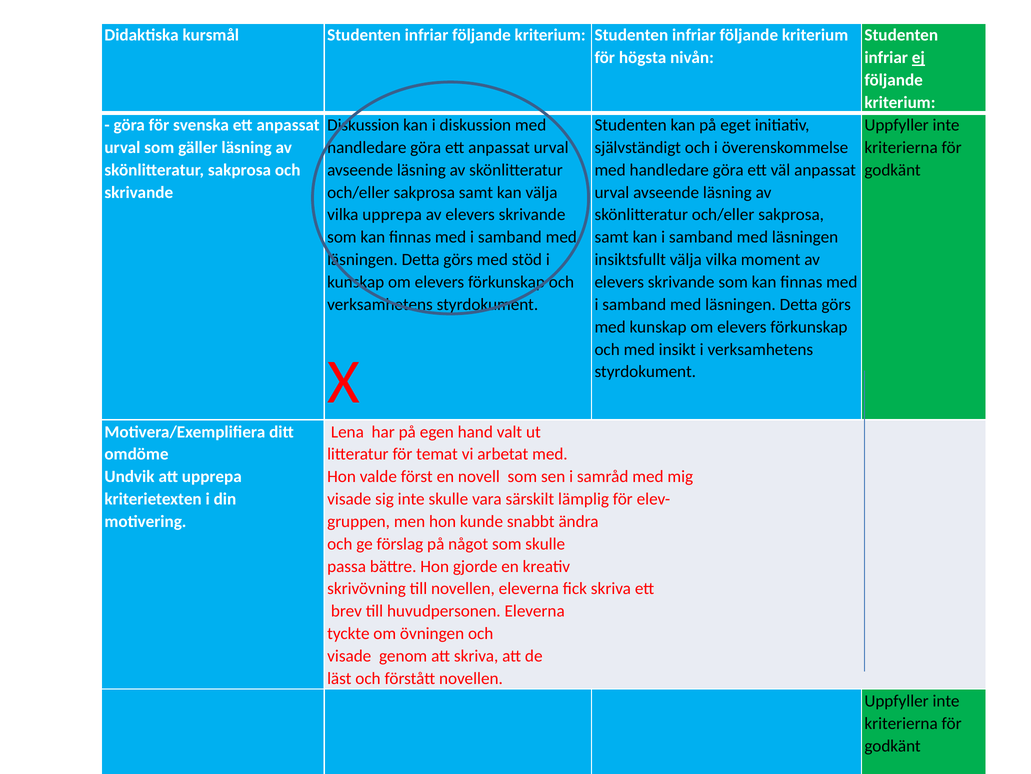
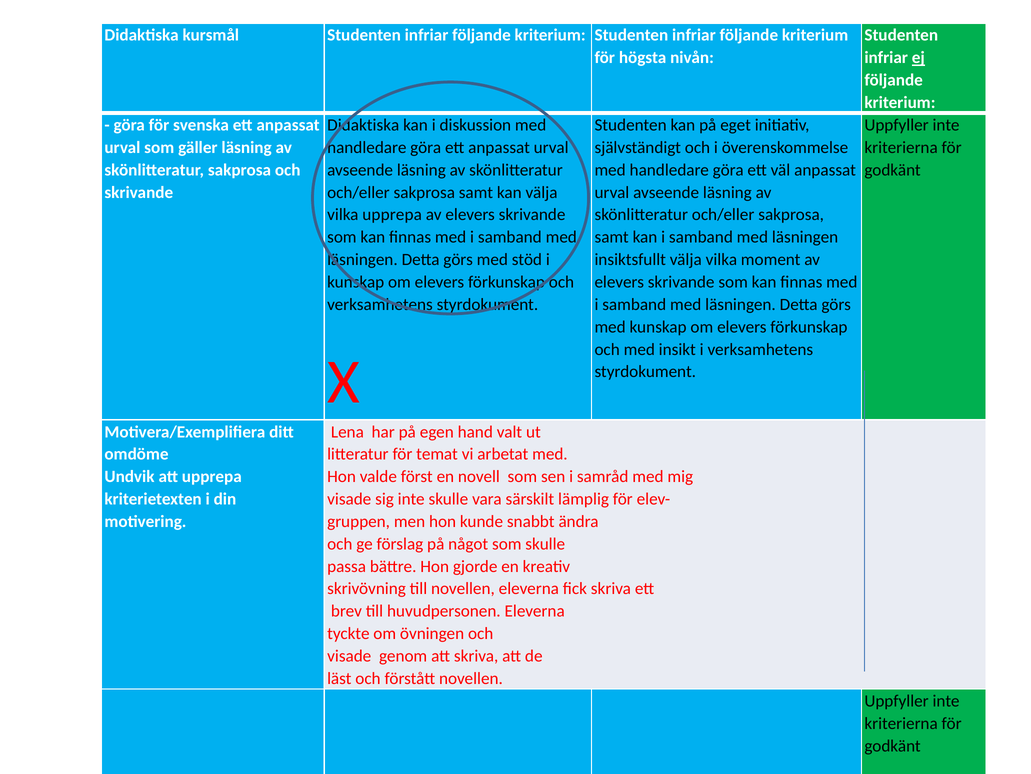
Diskussion at (363, 125): Diskussion -> Didaktiska
